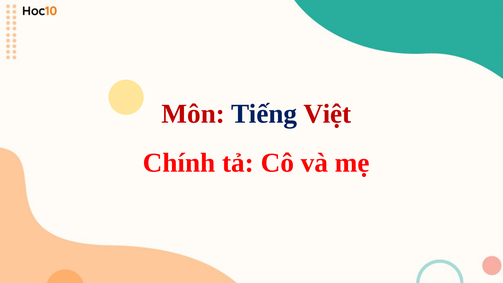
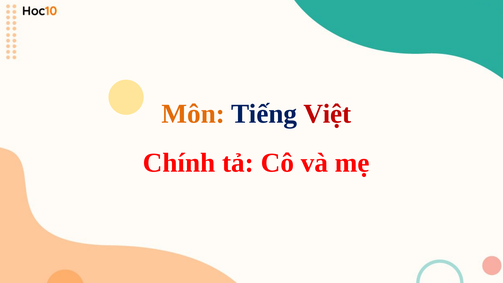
Môn colour: red -> orange
